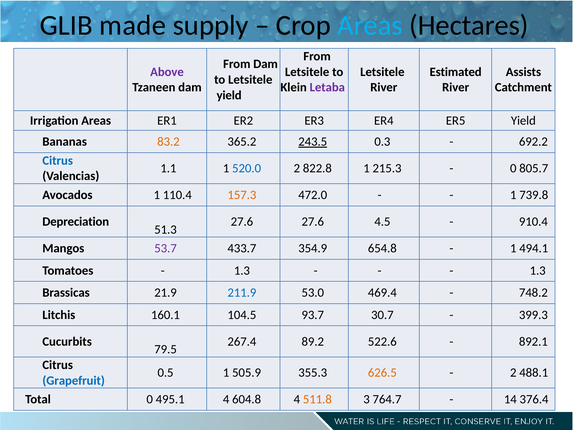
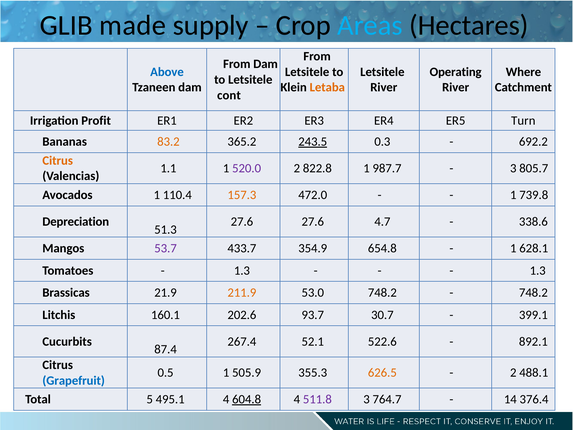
Above colour: purple -> blue
Estimated: Estimated -> Operating
Assists: Assists -> Where
Letaba colour: purple -> orange
yield at (229, 95): yield -> cont
Irrigation Areas: Areas -> Profit
ER5 Yield: Yield -> Turn
Citrus at (58, 160) colour: blue -> orange
520.0 colour: blue -> purple
215.3: 215.3 -> 987.7
0 at (513, 168): 0 -> 3
4.5: 4.5 -> 4.7
910.4: 910.4 -> 338.6
494.1: 494.1 -> 628.1
211.9 colour: blue -> orange
53.0 469.4: 469.4 -> 748.2
104.5: 104.5 -> 202.6
399.3: 399.3 -> 399.1
89.2: 89.2 -> 52.1
79.5: 79.5 -> 87.4
Total 0: 0 -> 5
604.8 underline: none -> present
511.8 colour: orange -> purple
